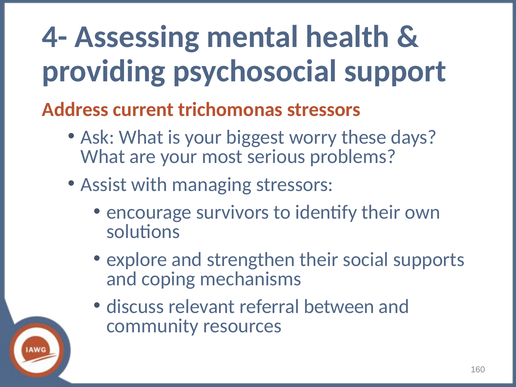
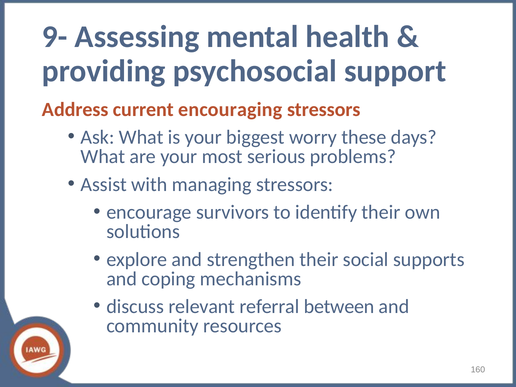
4-: 4- -> 9-
trichomonas: trichomonas -> encouraging
